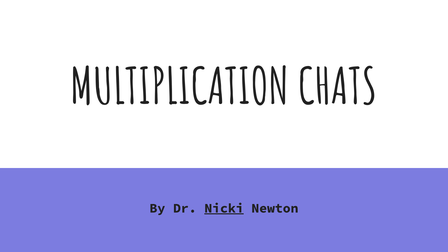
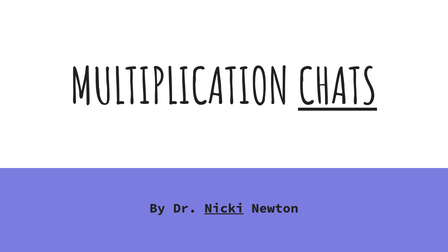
CHATS underline: none -> present
